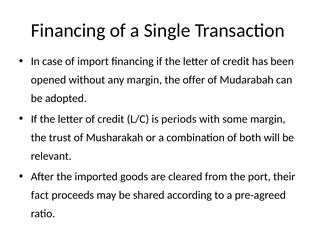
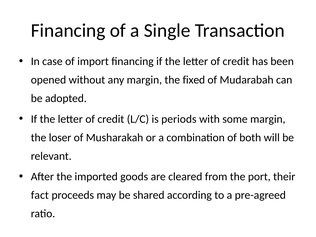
offer: offer -> fixed
trust: trust -> loser
